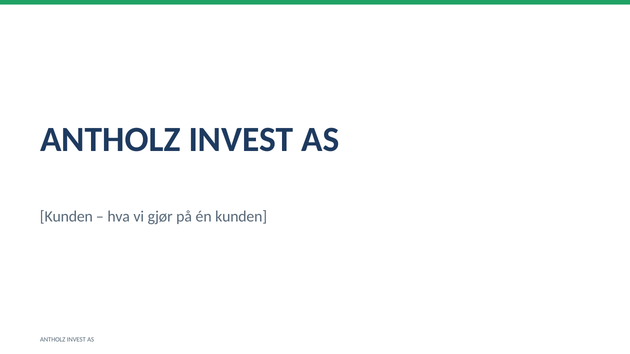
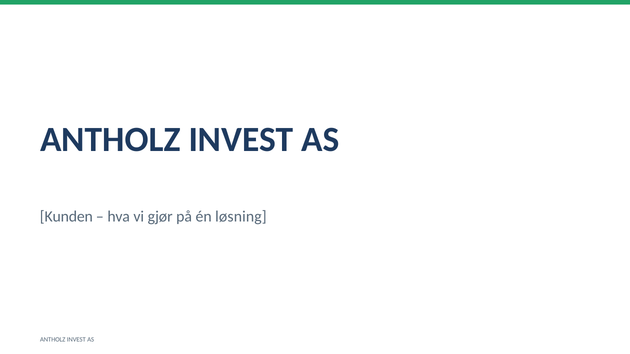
én kunden: kunden -> løsning
